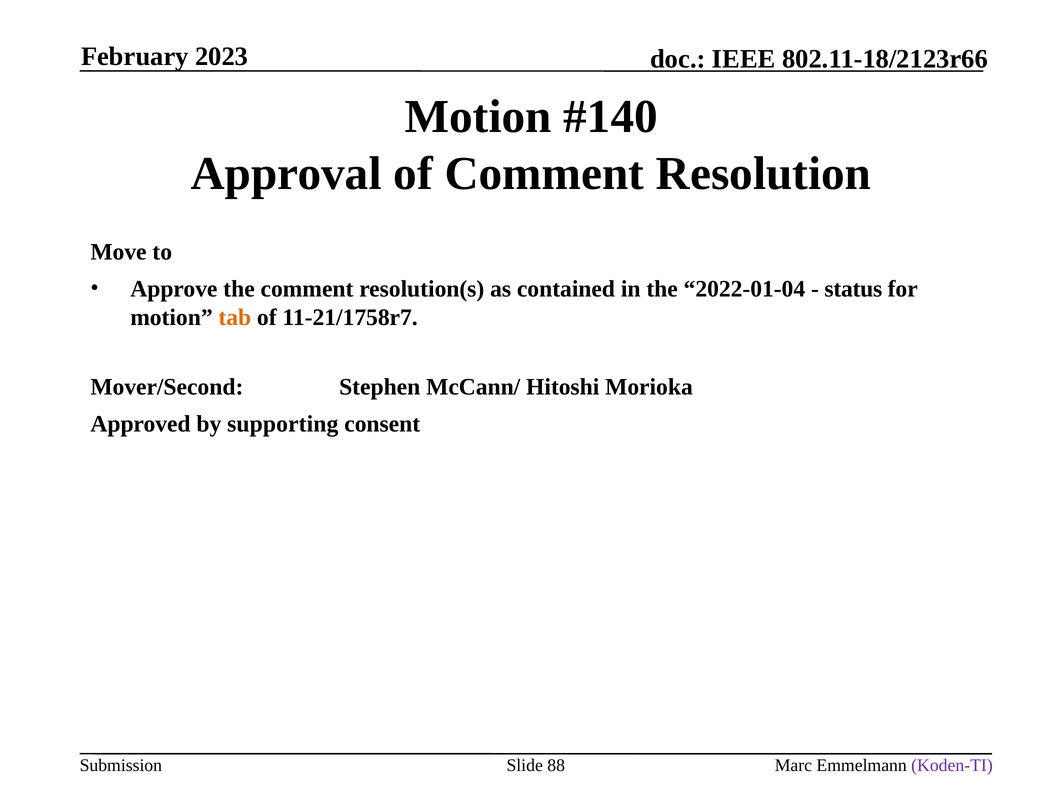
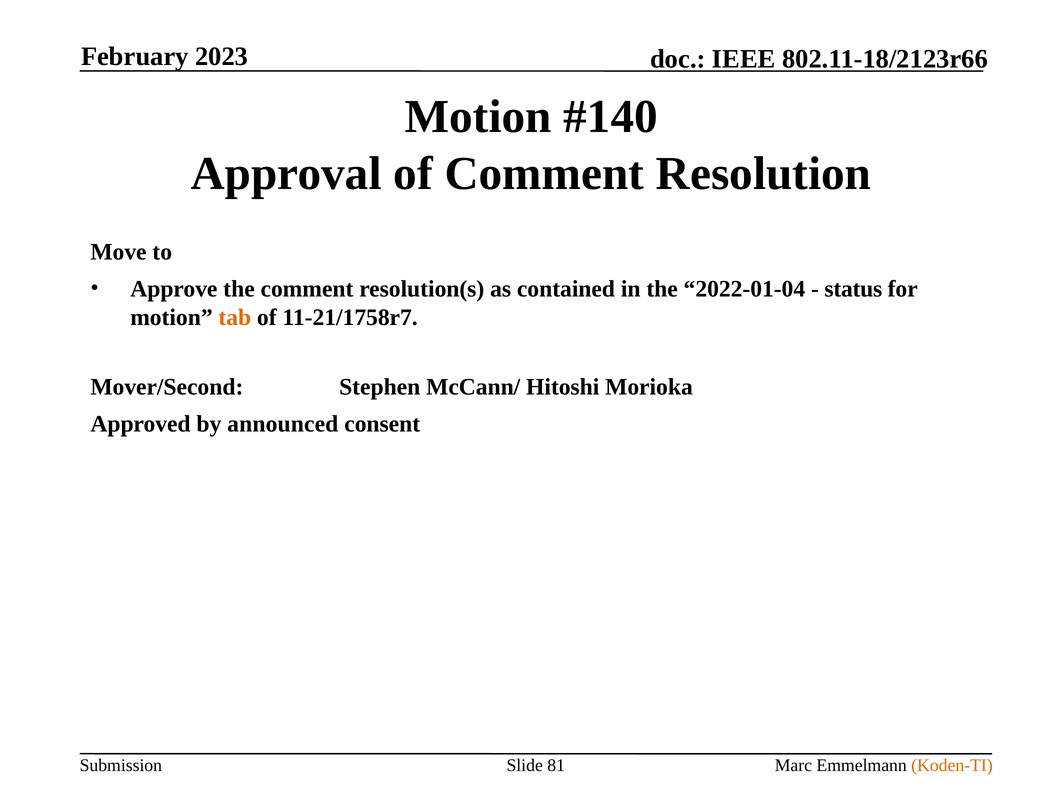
supporting: supporting -> announced
88: 88 -> 81
Koden-TI colour: purple -> orange
